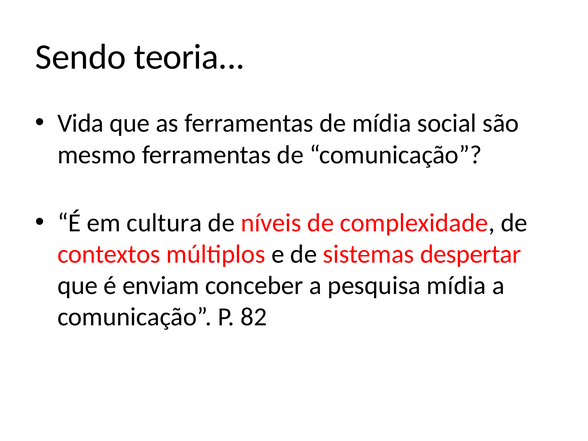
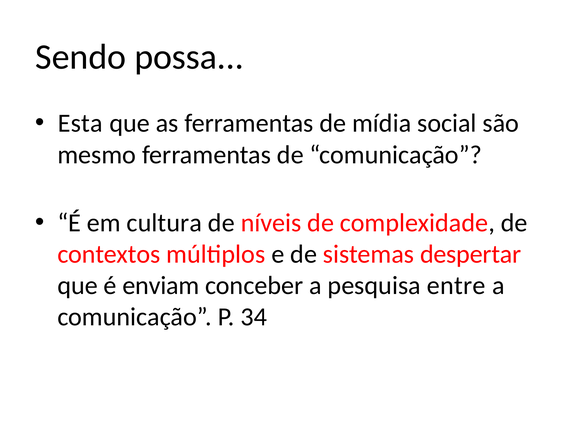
teoria: teoria -> possa
Vida: Vida -> Esta
pesquisa mídia: mídia -> entre
82: 82 -> 34
